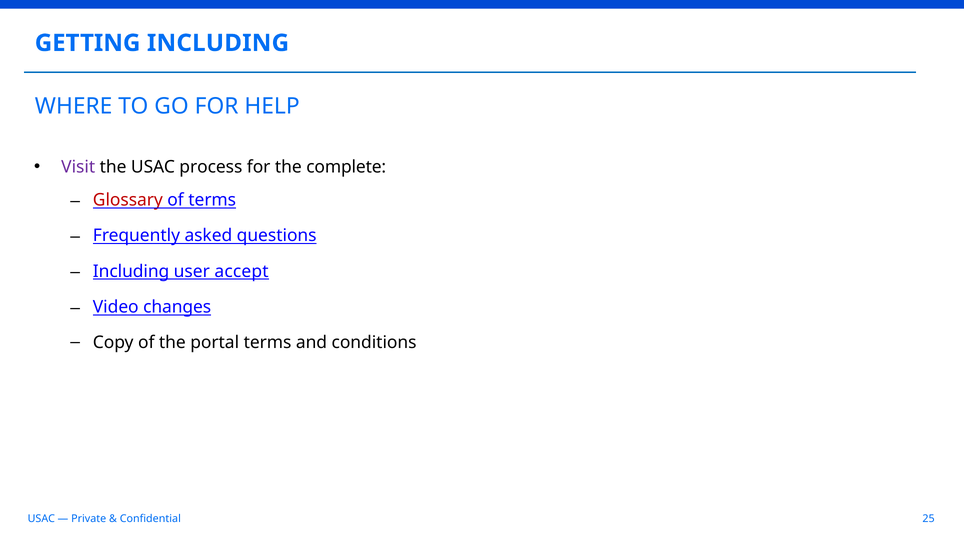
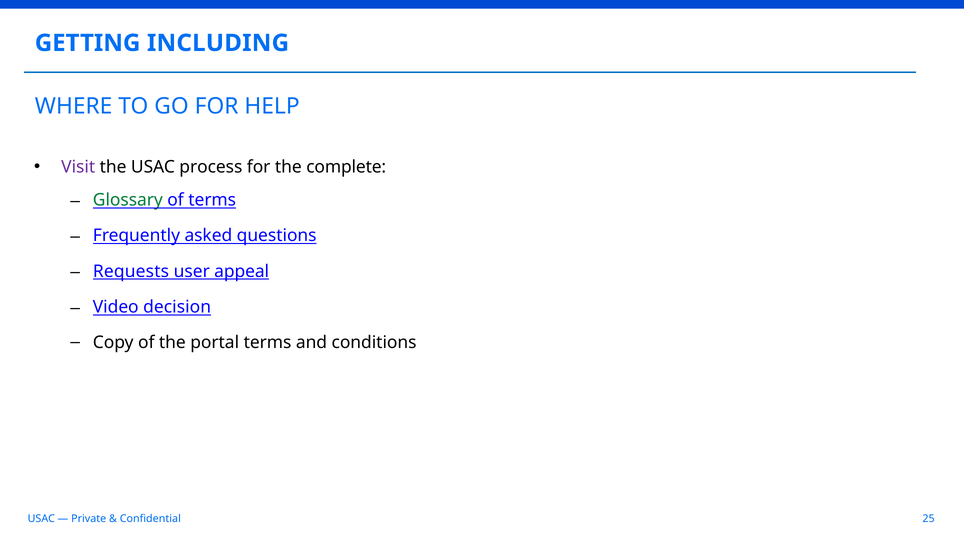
Glossary colour: red -> green
Including at (131, 271): Including -> Requests
accept: accept -> appeal
changes: changes -> decision
